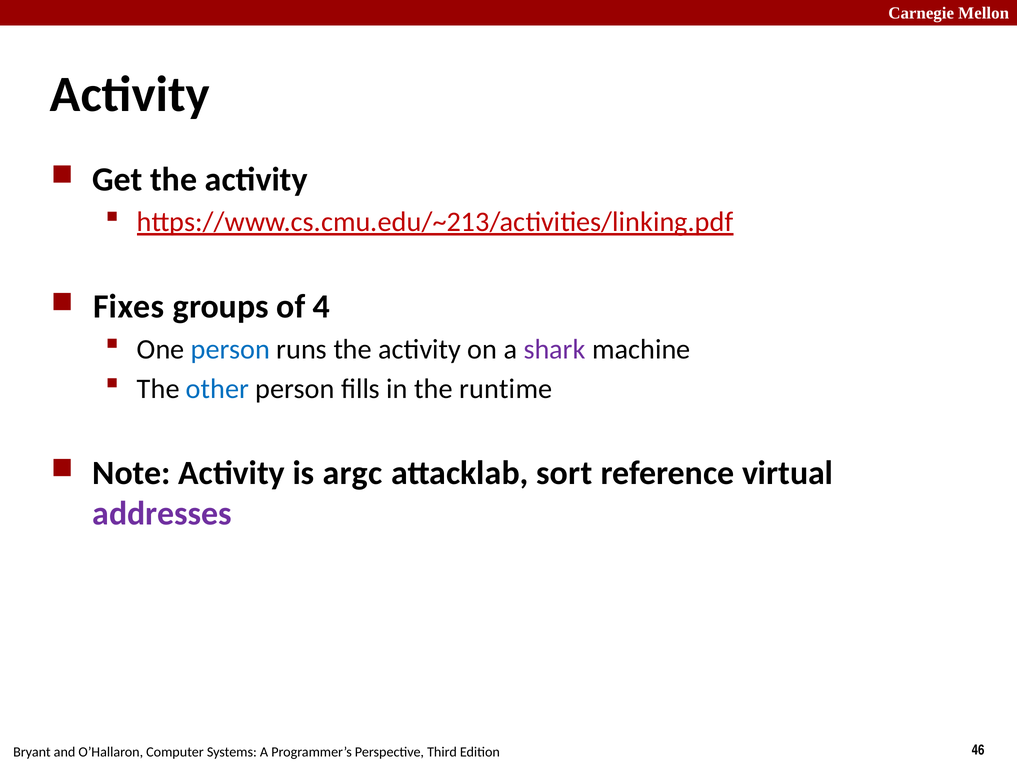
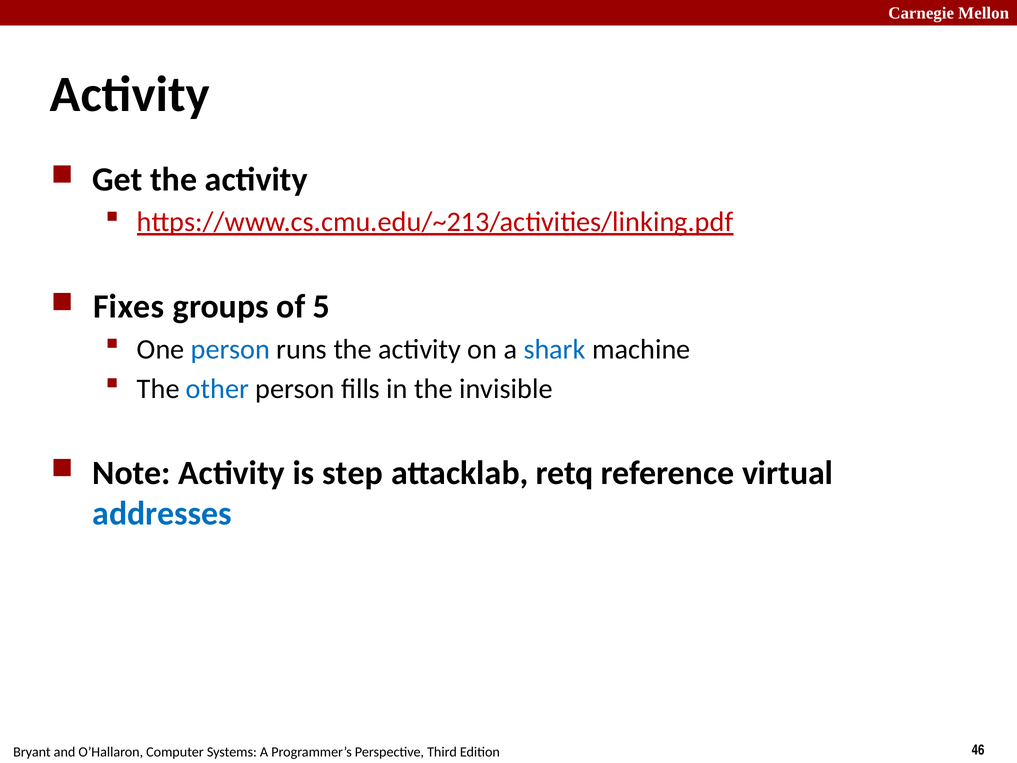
4: 4 -> 5
shark colour: purple -> blue
runtime: runtime -> invisible
argc: argc -> step
sort: sort -> retq
addresses colour: purple -> blue
